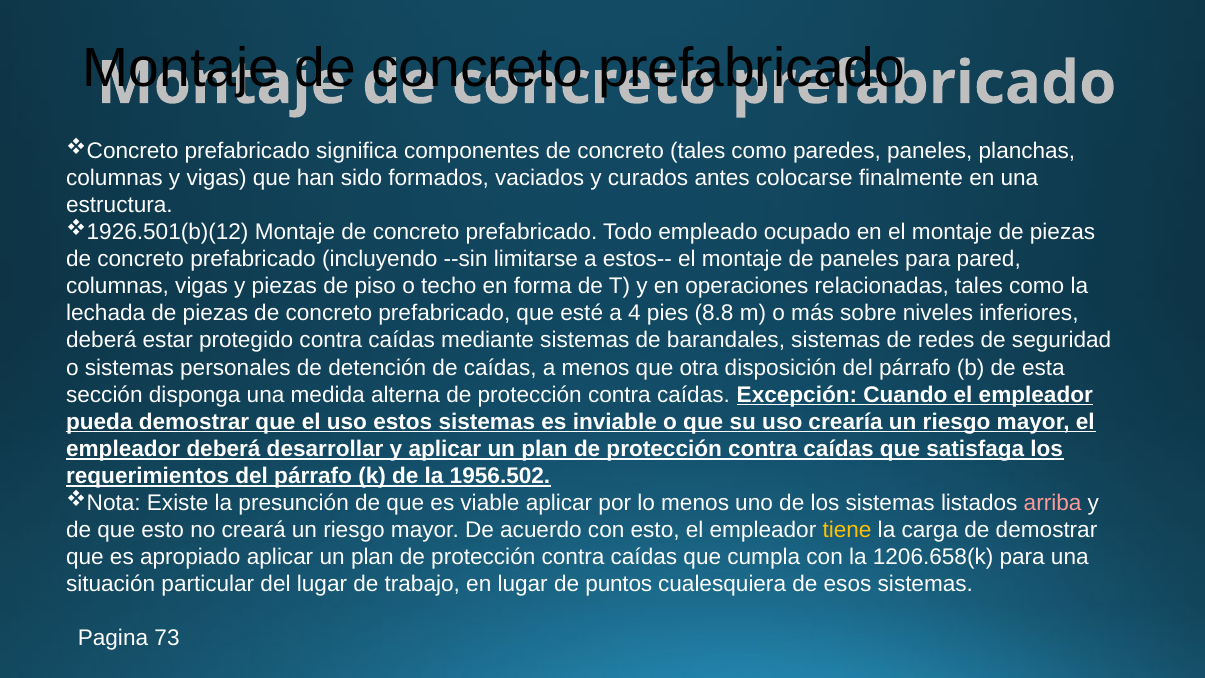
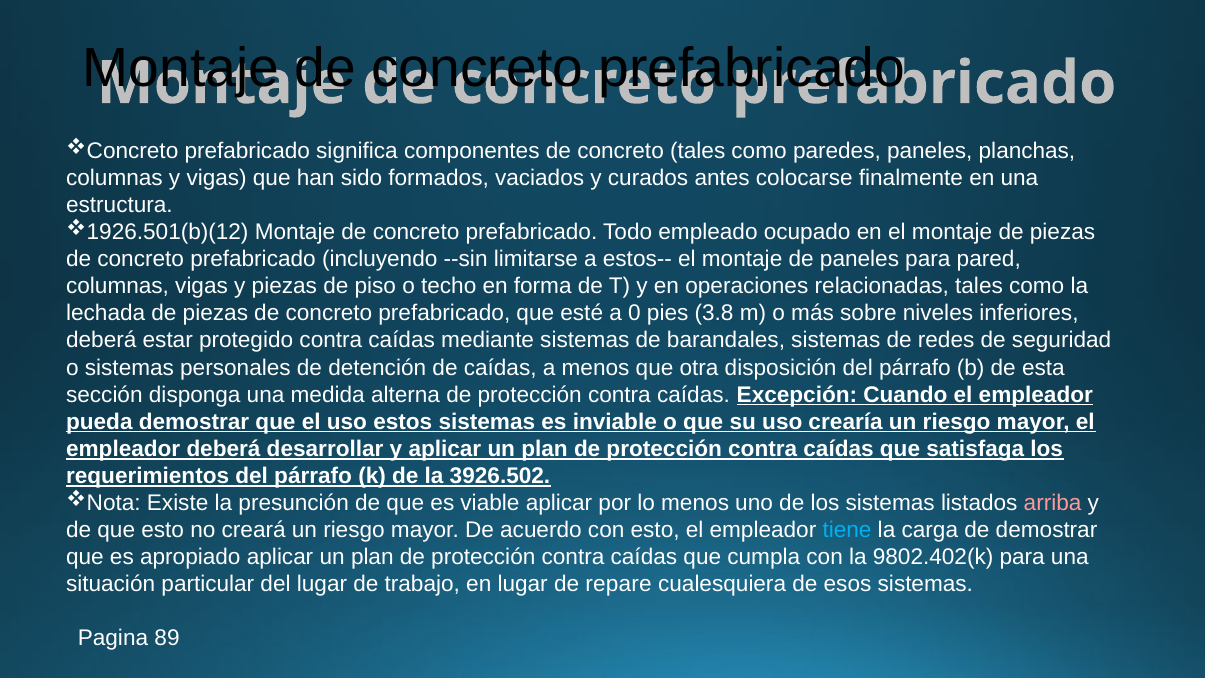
4: 4 -> 0
8.8: 8.8 -> 3.8
1956.502: 1956.502 -> 3926.502
tiene colour: yellow -> light blue
1206.658(k: 1206.658(k -> 9802.402(k
puntos: puntos -> repare
73: 73 -> 89
